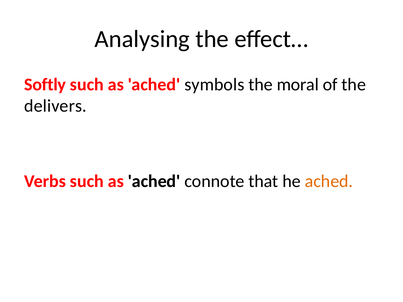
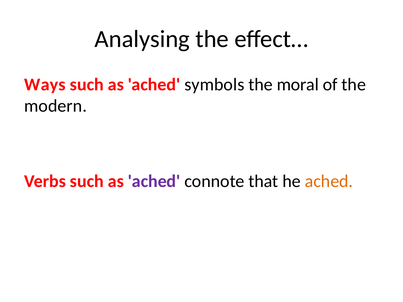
Softly: Softly -> Ways
delivers: delivers -> modern
ached at (154, 181) colour: black -> purple
